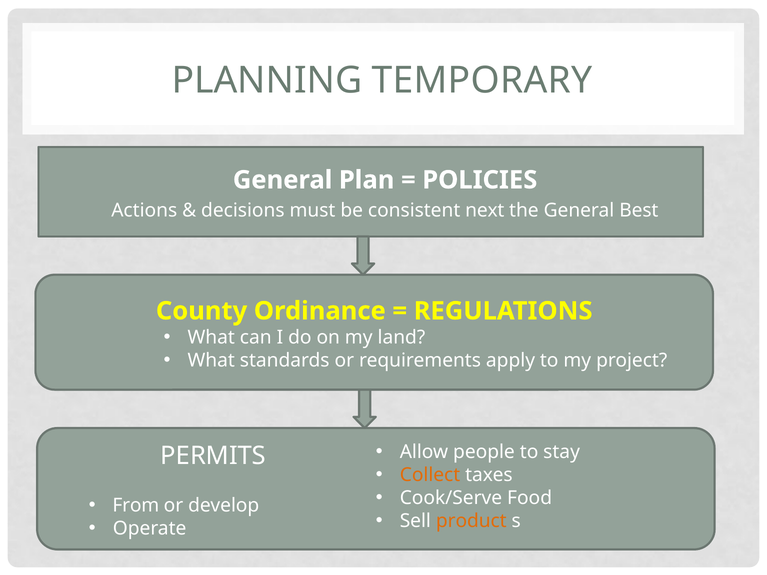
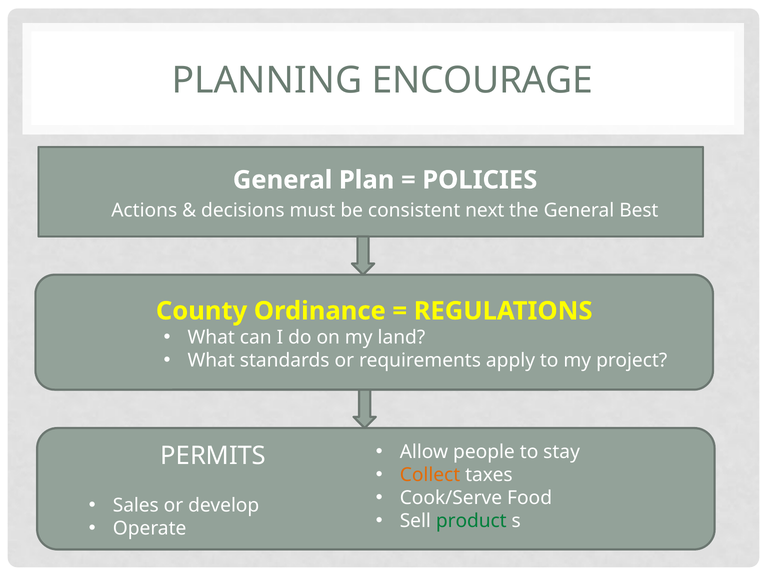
TEMPORARY: TEMPORARY -> ENCOURAGE
From: From -> Sales
product colour: orange -> green
